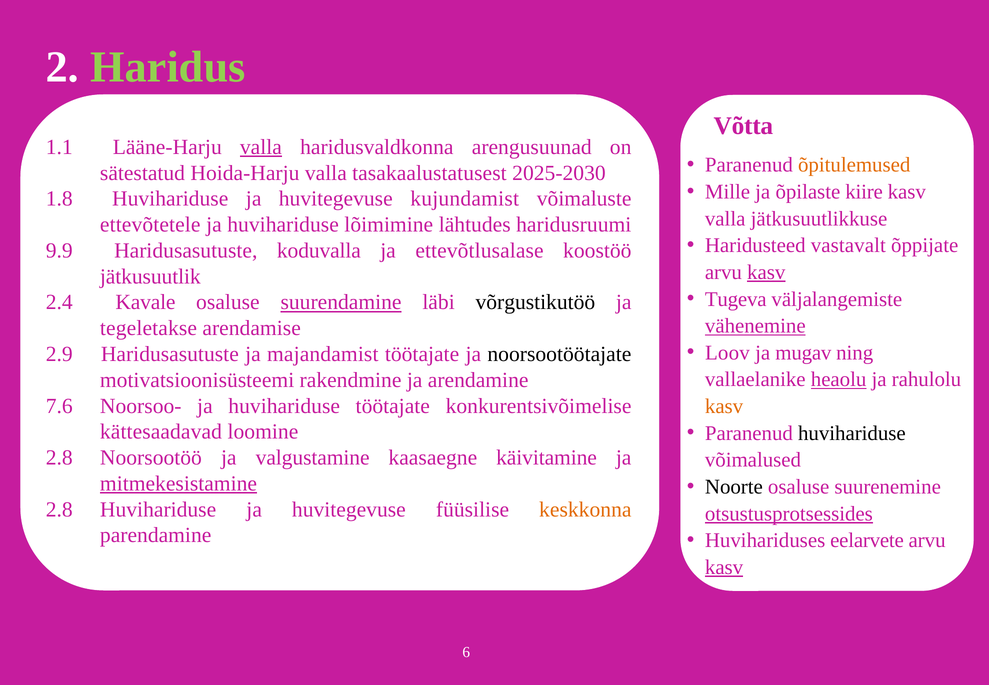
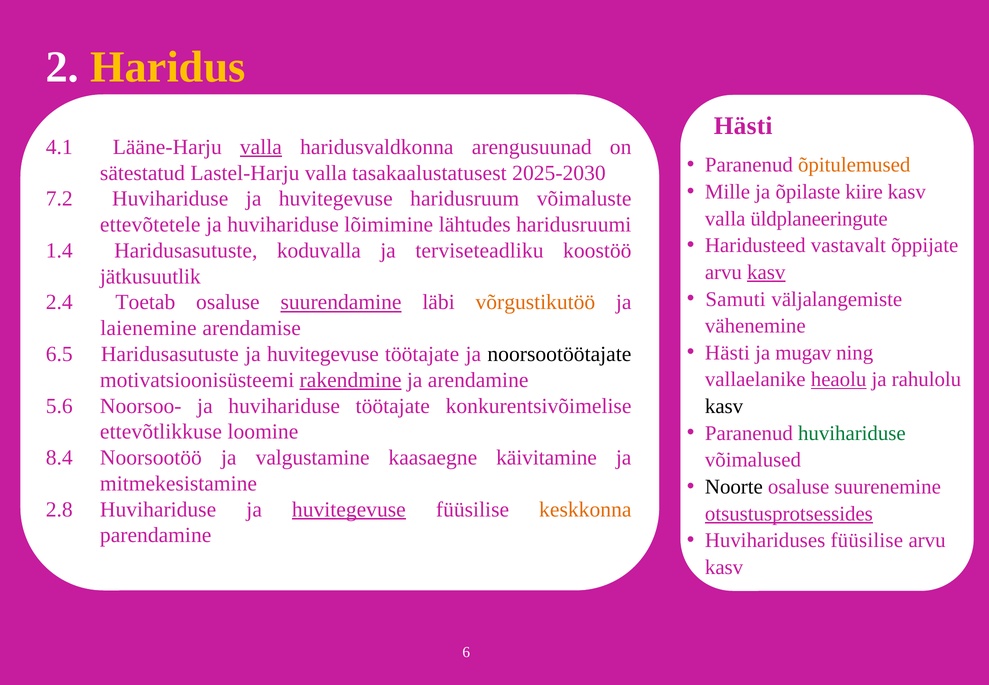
Haridus colour: light green -> yellow
Võtta at (743, 126): Võtta -> Hästi
1.1: 1.1 -> 4.1
Hoida-Harju: Hoida-Harju -> Lastel-Harju
1.8: 1.8 -> 7.2
kujundamist: kujundamist -> haridusruum
jätkusuutlikkuse: jätkusuutlikkuse -> üldplaneeringute
9.9: 9.9 -> 1.4
ettevõtlusalase: ettevõtlusalase -> terviseteadliku
Tugeva: Tugeva -> Samuti
Kavale: Kavale -> Toetab
võrgustikutöö colour: black -> orange
vähenemine underline: present -> none
tegeletakse: tegeletakse -> laienemine
Loov at (727, 353): Loov -> Hästi
2.9: 2.9 -> 6.5
Haridusasutuste ja majandamist: majandamist -> huvitegevuse
rakendmine underline: none -> present
7.6: 7.6 -> 5.6
kasv at (724, 406) colour: orange -> black
kättesaadavad: kättesaadavad -> ettevõtlikkuse
huvihariduse at (852, 433) colour: black -> green
2.8 at (59, 457): 2.8 -> 8.4
mitmekesistamine underline: present -> none
huvitegevuse at (349, 509) underline: none -> present
Huvihariduses eelarvete: eelarvete -> füüsilise
kasv at (724, 567) underline: present -> none
